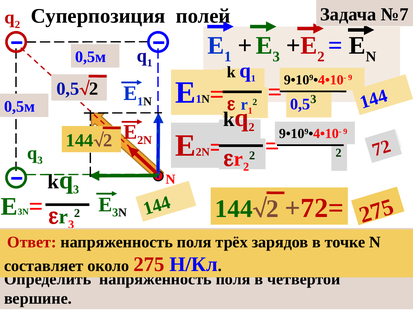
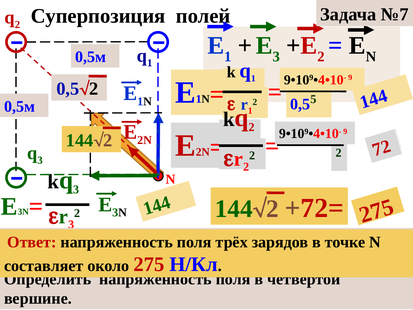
3 at (313, 99): 3 -> 5
